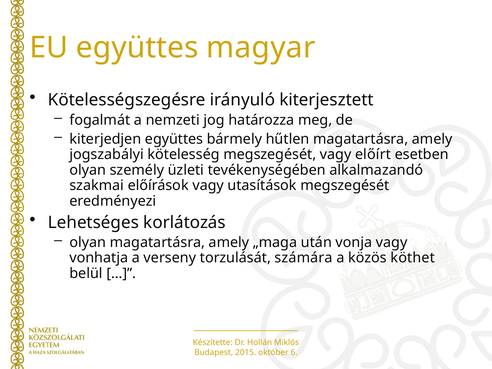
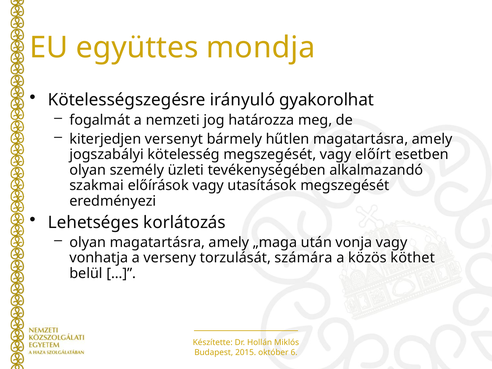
magyar: magyar -> mondja
kiterjesztett: kiterjesztett -> gyakorolhat
kiterjedjen együttes: együttes -> versenyt
